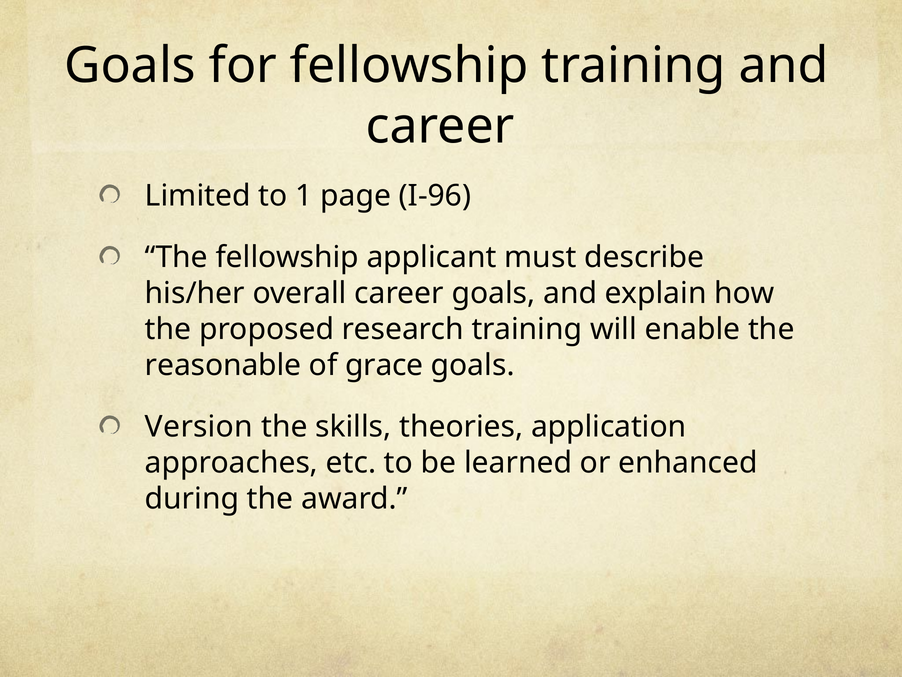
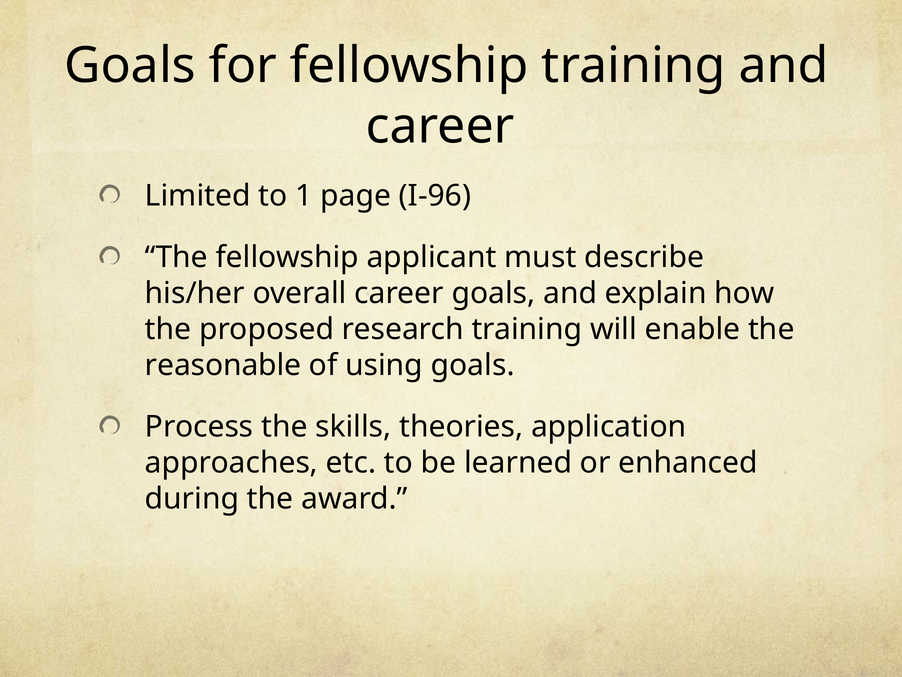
grace: grace -> using
Version: Version -> Process
